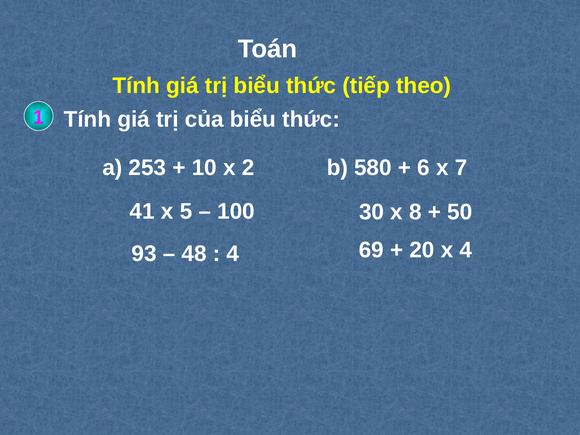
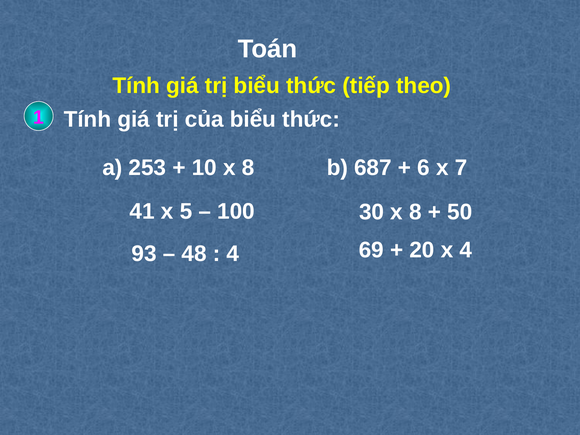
10 x 2: 2 -> 8
580: 580 -> 687
